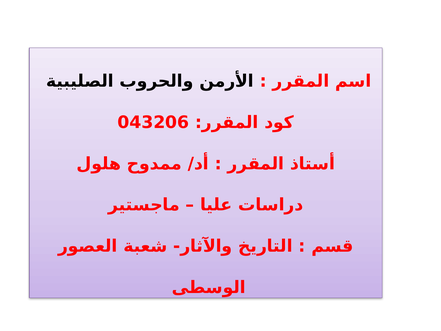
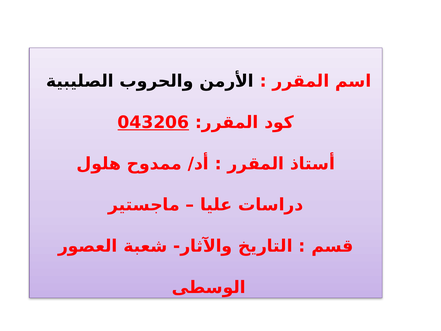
043206 underline: none -> present
